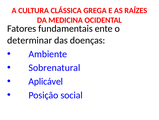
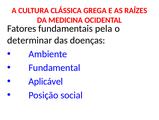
ente: ente -> pela
Sobrenatural: Sobrenatural -> Fundamental
